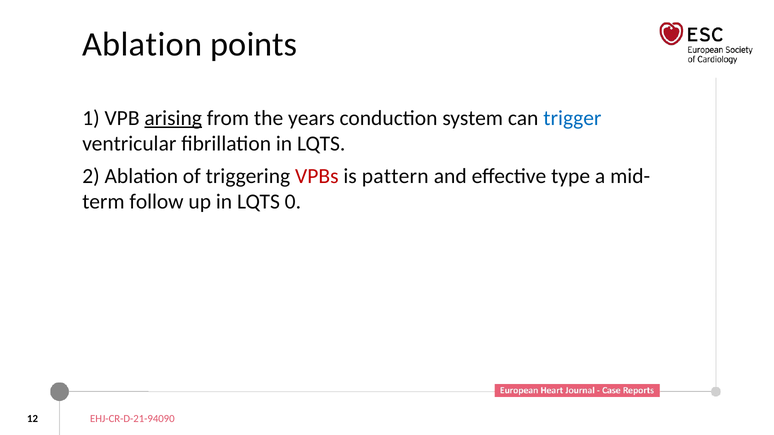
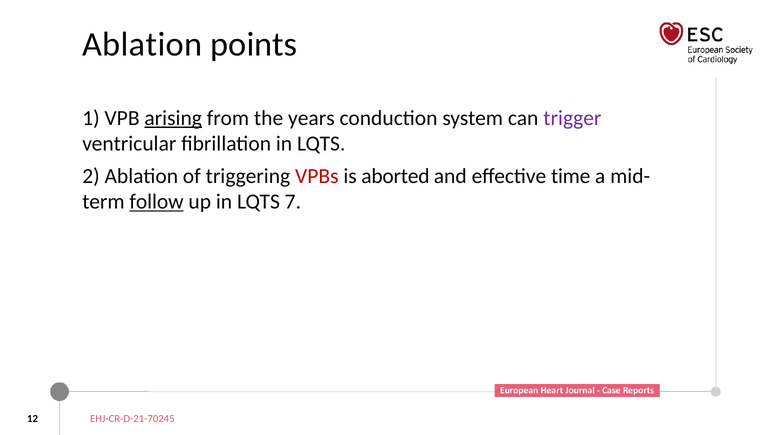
trigger colour: blue -> purple
pattern: pattern -> aborted
type: type -> time
follow underline: none -> present
0: 0 -> 7
EHJ-CR-D-21-94090: EHJ-CR-D-21-94090 -> EHJ-CR-D-21-70245
